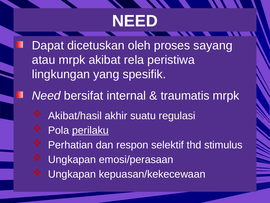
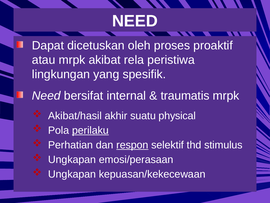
sayang: sayang -> proaktif
regulasi: regulasi -> physical
respon underline: none -> present
